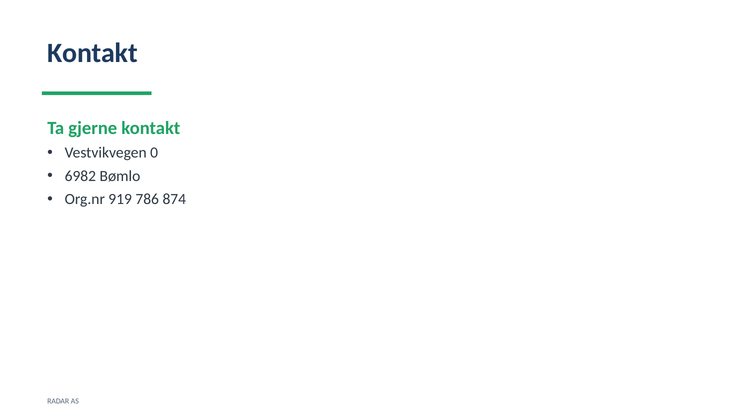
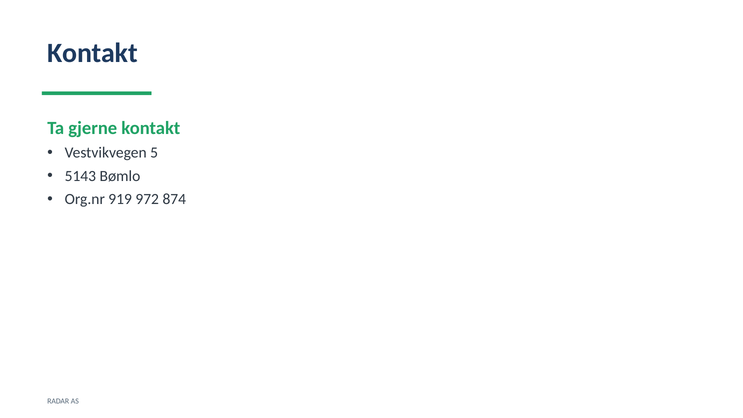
0: 0 -> 5
6982: 6982 -> 5143
786: 786 -> 972
